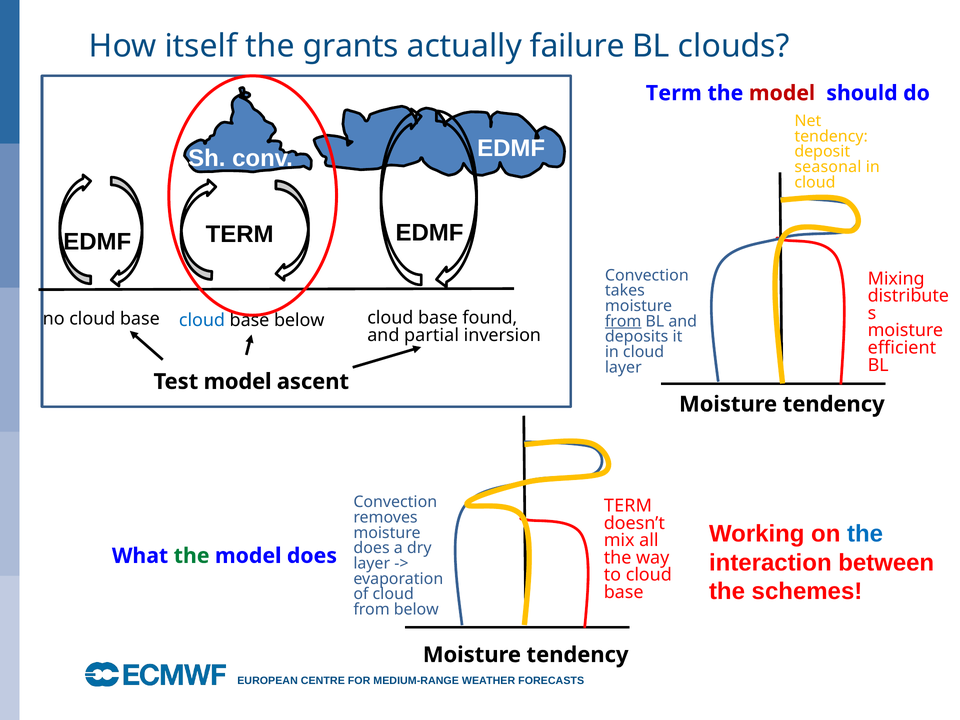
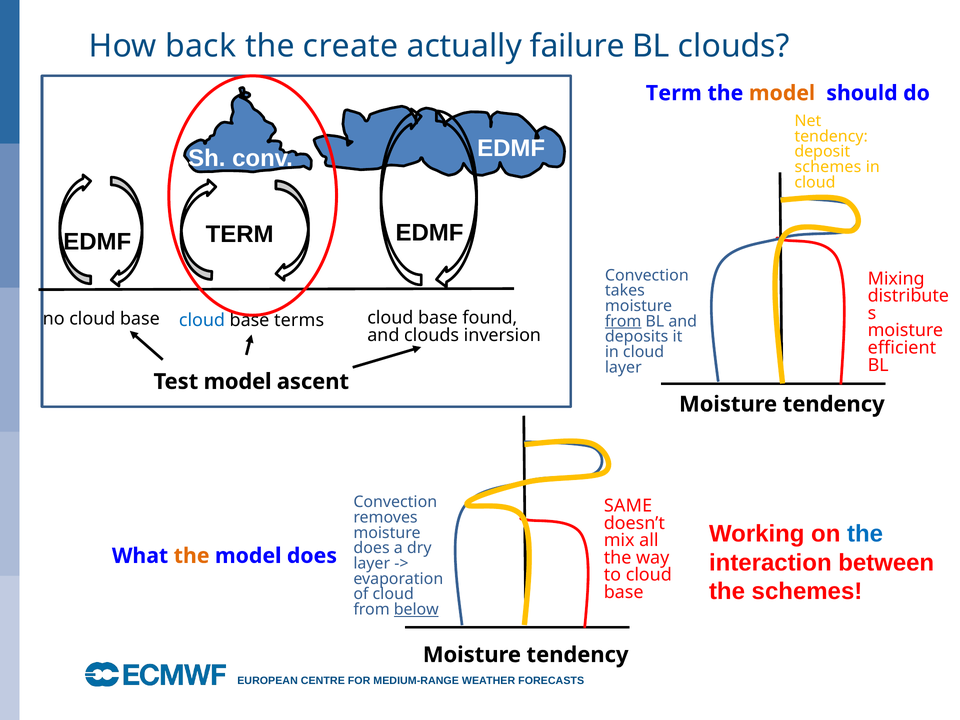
itself: itself -> back
grants: grants -> create
model at (782, 93) colour: red -> orange
seasonal at (828, 167): seasonal -> schemes
base below: below -> terms
and partial: partial -> clouds
TERM at (628, 506): TERM -> SAME
the at (192, 556) colour: green -> orange
below at (416, 610) underline: none -> present
